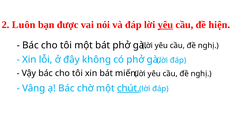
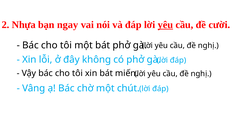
Luôn: Luôn -> Nhựa
được: được -> ngay
hiện: hiện -> cười
chút underline: present -> none
